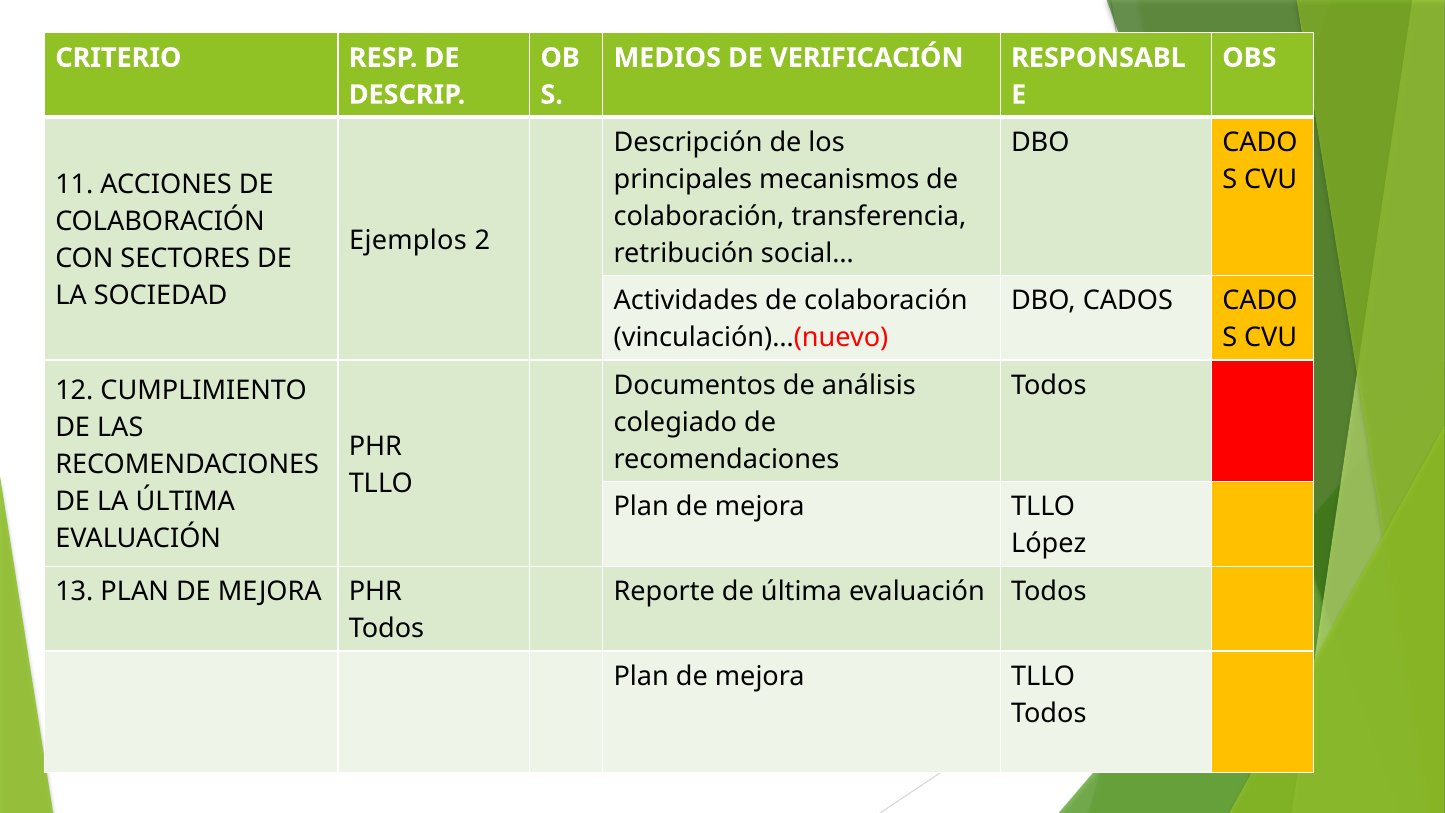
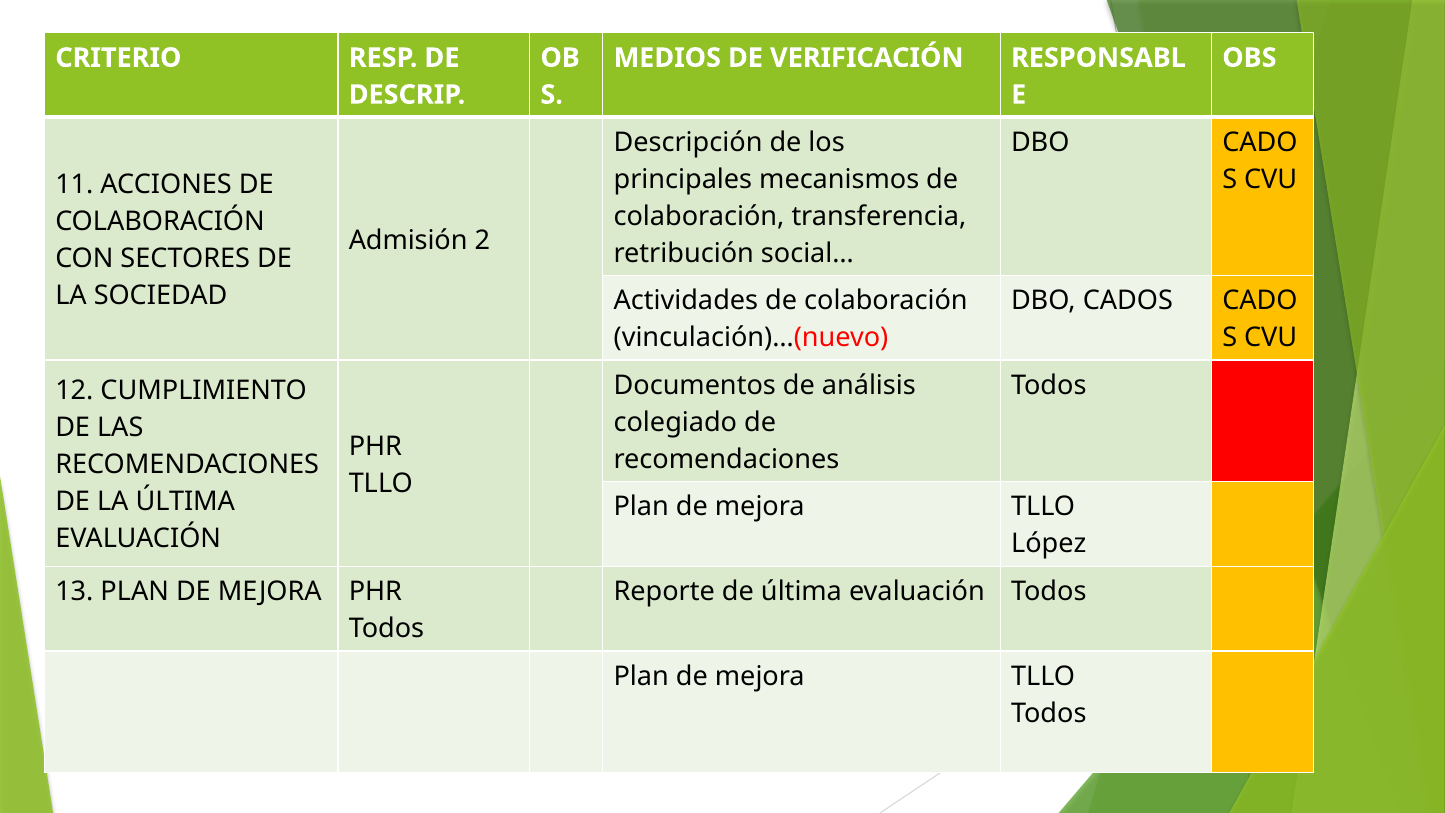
Ejemplos: Ejemplos -> Admisión
